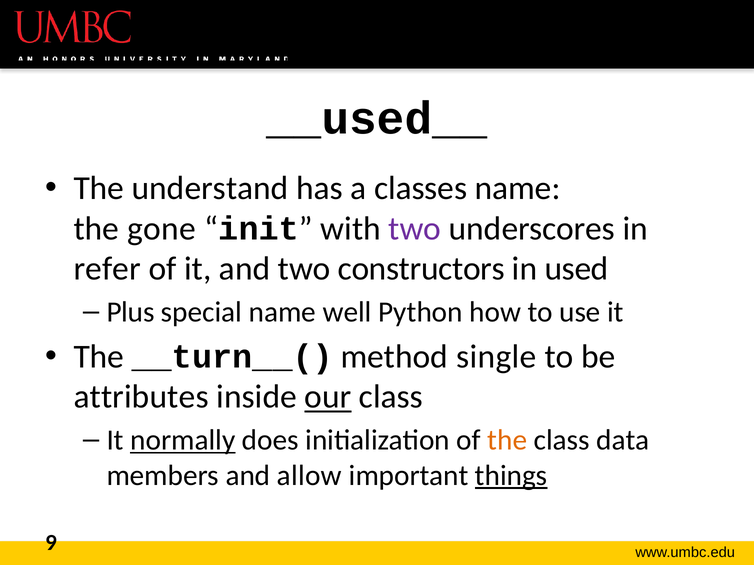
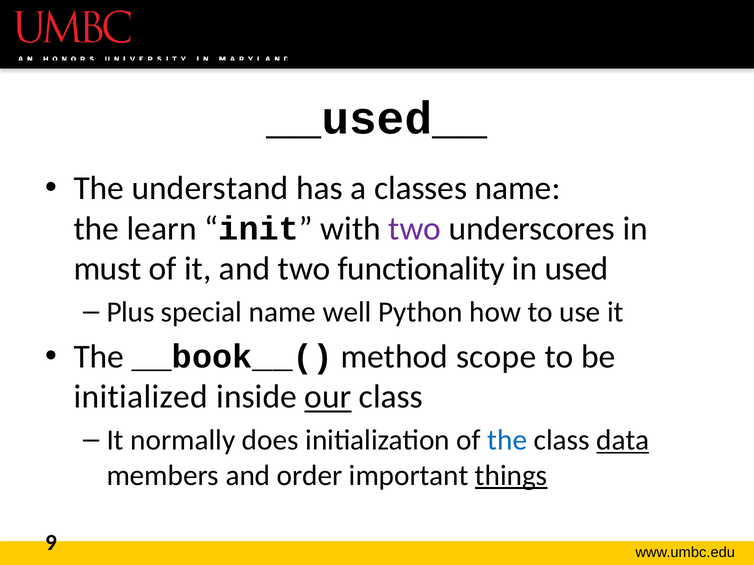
gone: gone -> learn
refer: refer -> must
constructors: constructors -> functionality
__turn__(: __turn__( -> __book__(
single: single -> scope
attributes: attributes -> initialized
normally underline: present -> none
the at (507, 441) colour: orange -> blue
data underline: none -> present
allow: allow -> order
